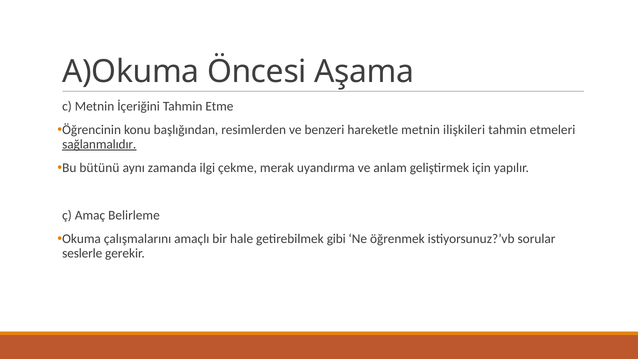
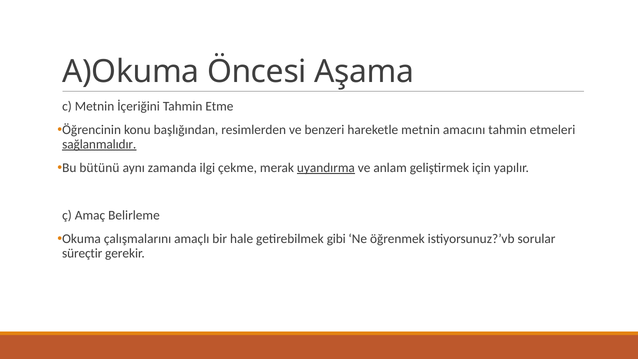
ilişkileri: ilişkileri -> amacını
uyandırma underline: none -> present
seslerle: seslerle -> süreçtir
